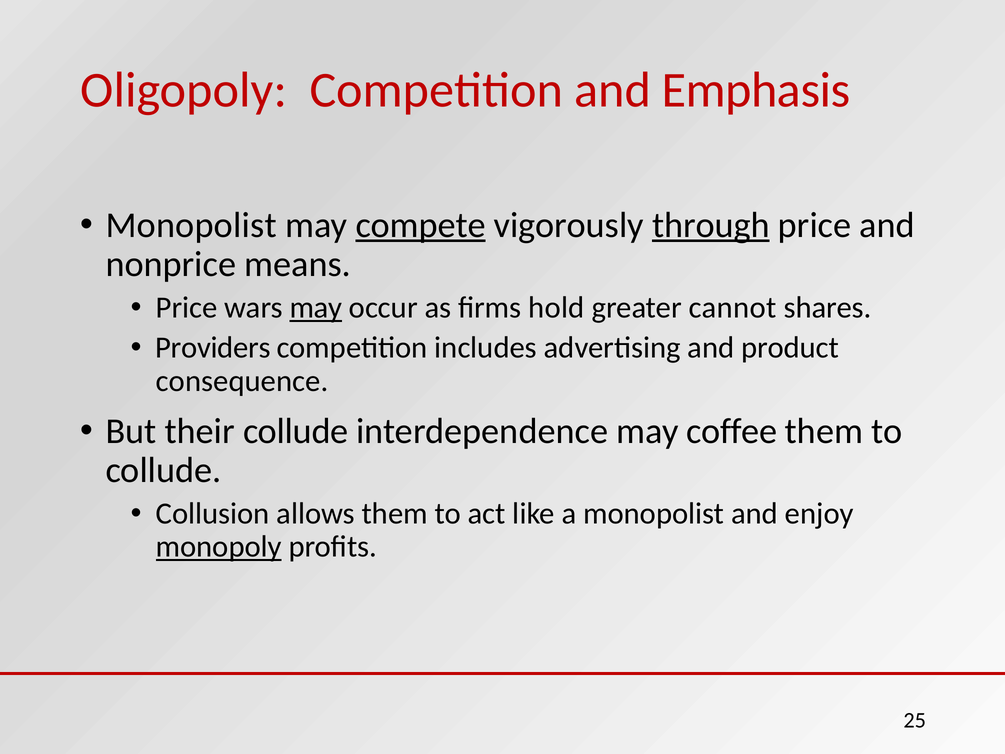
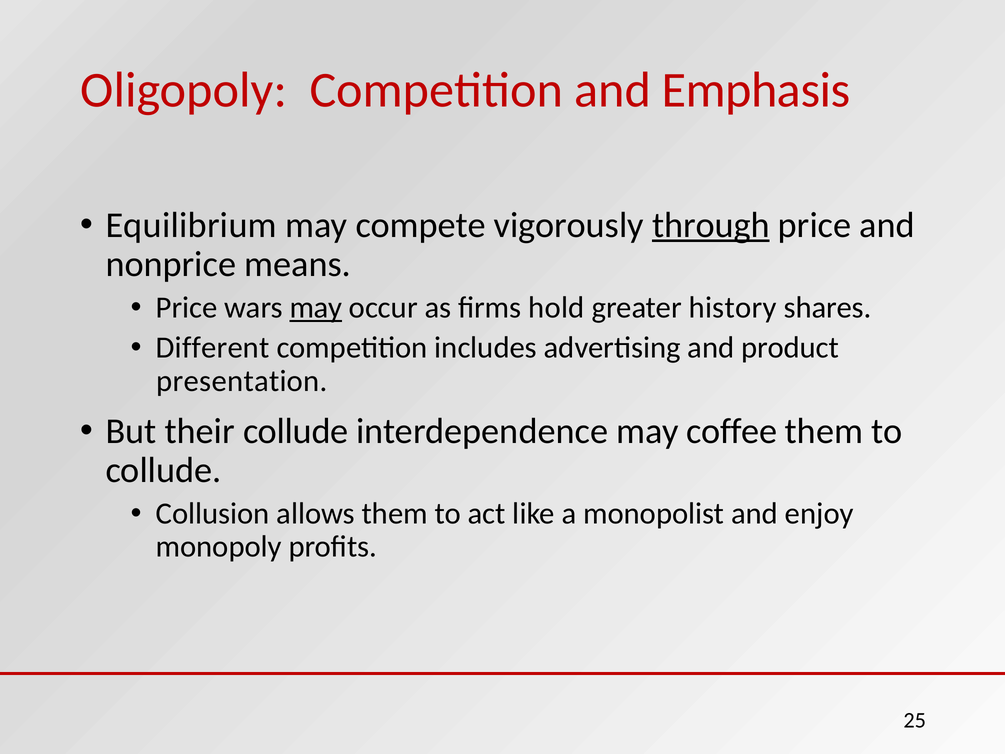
Monopolist at (191, 225): Monopolist -> Equilibrium
compete underline: present -> none
cannot: cannot -> history
Providers: Providers -> Different
consequence: consequence -> presentation
monopoly underline: present -> none
